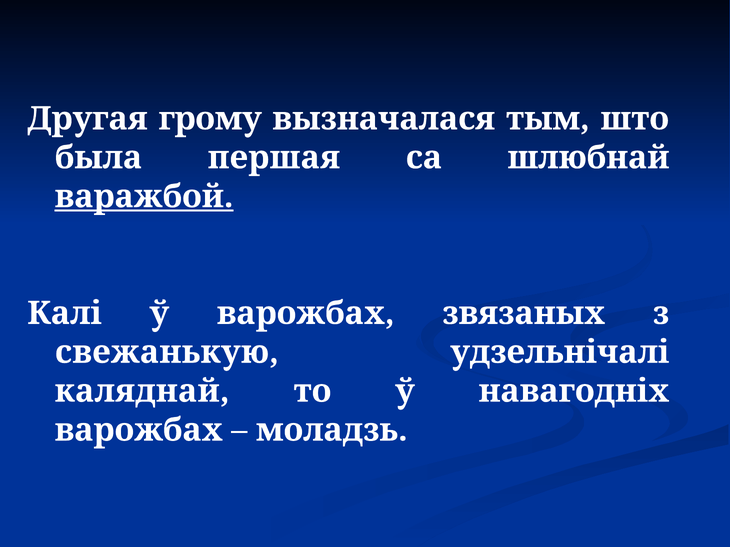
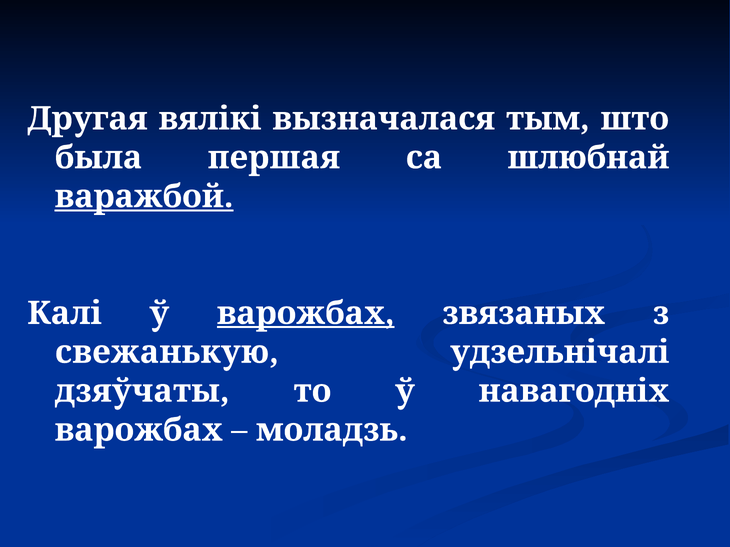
грому: грому -> вялікі
варожбах at (306, 314) underline: none -> present
каляднай: каляднай -> дзяўчаты
